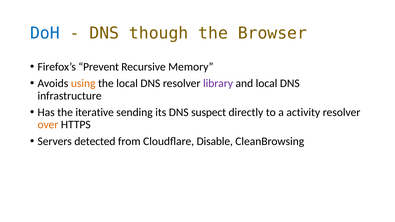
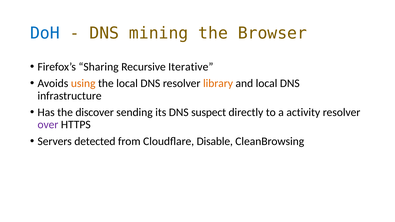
though: though -> mining
Prevent: Prevent -> Sharing
Memory: Memory -> Iterative
library colour: purple -> orange
iterative: iterative -> discover
over colour: orange -> purple
